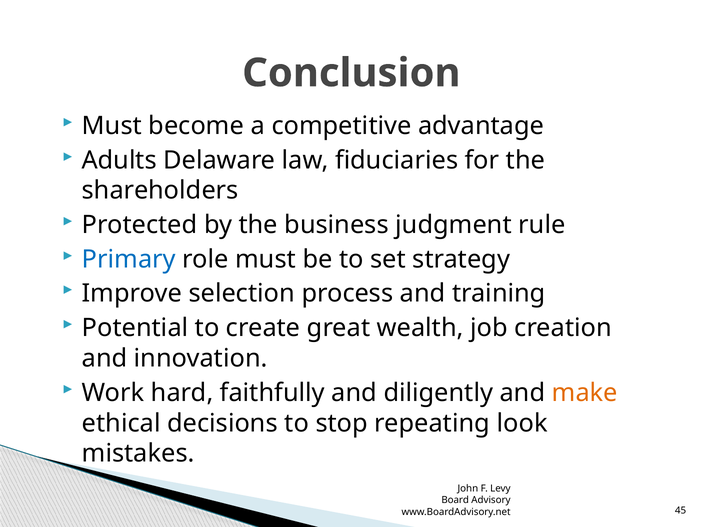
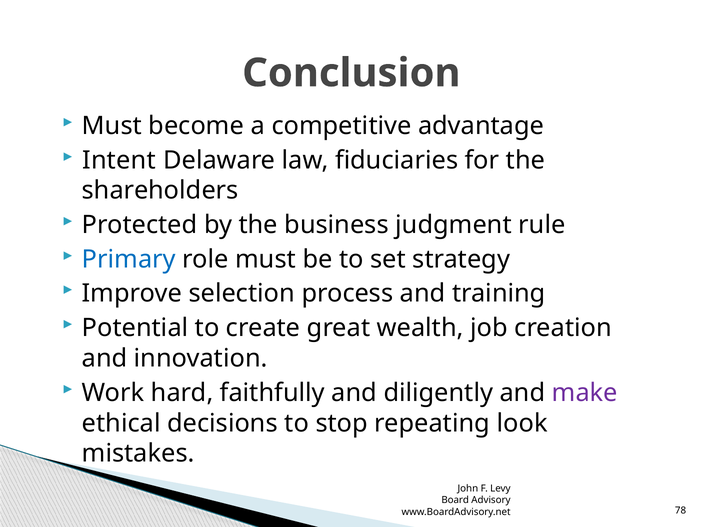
Adults: Adults -> Intent
make colour: orange -> purple
45: 45 -> 78
